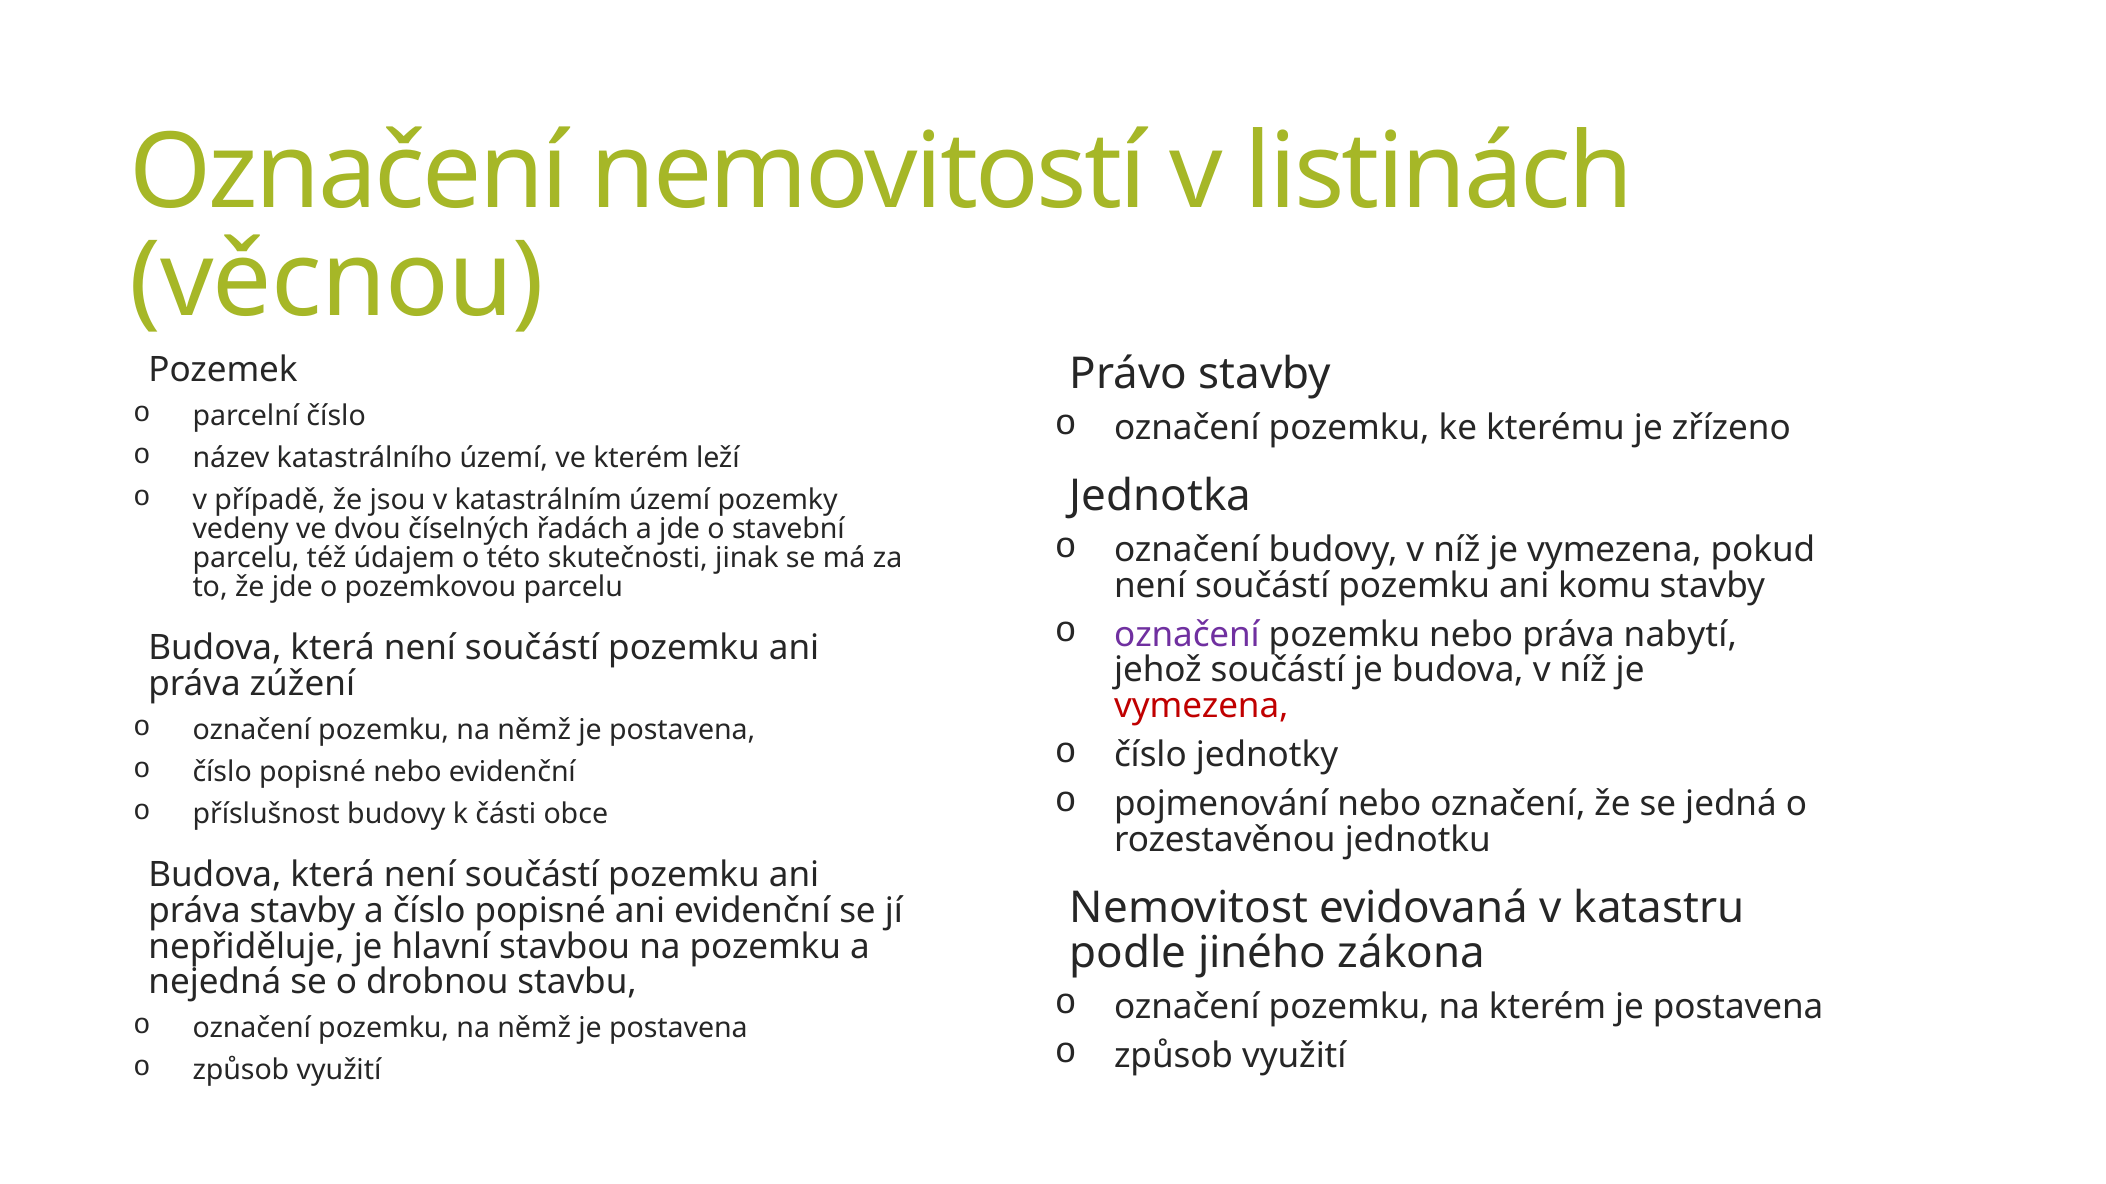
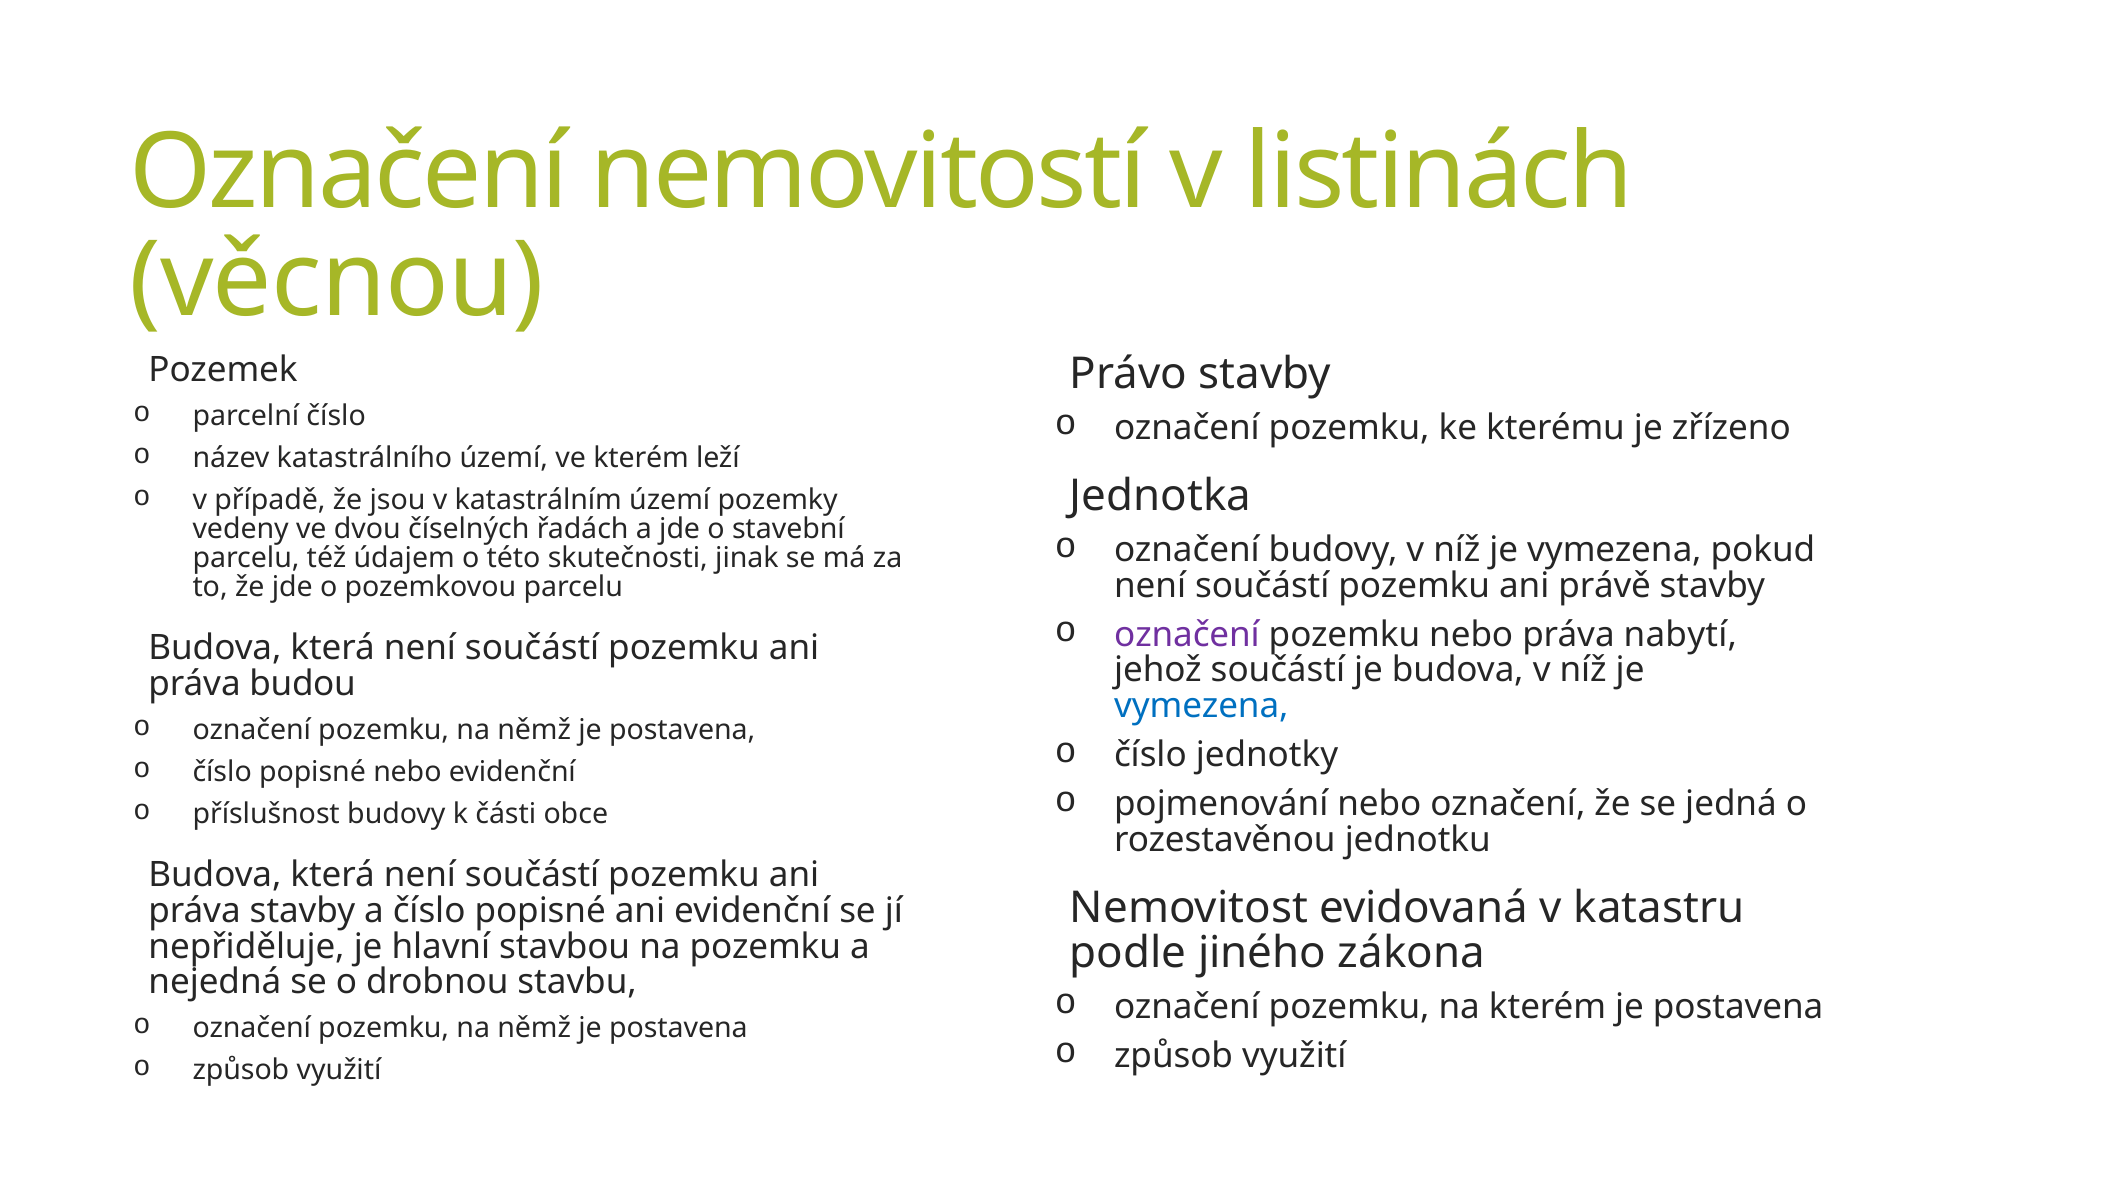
komu: komu -> právě
zúžení: zúžení -> budou
vymezena at (1201, 706) colour: red -> blue
